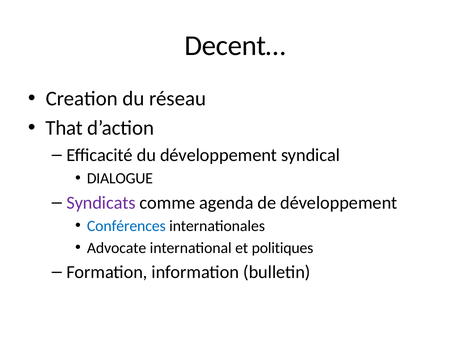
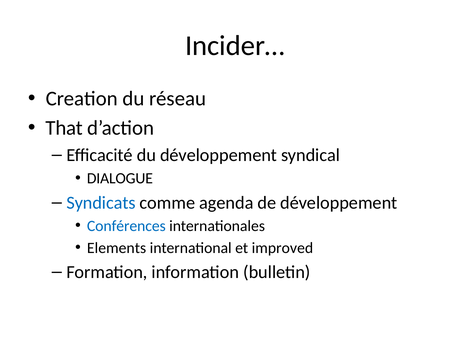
Decent…: Decent… -> Incider…
Syndicats colour: purple -> blue
Advocate: Advocate -> Elements
politiques: politiques -> improved
